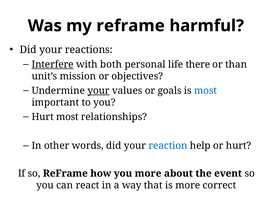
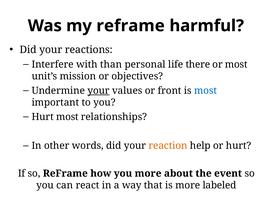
Interfere underline: present -> none
both: both -> than
or than: than -> most
goals: goals -> front
reaction colour: blue -> orange
correct: correct -> labeled
